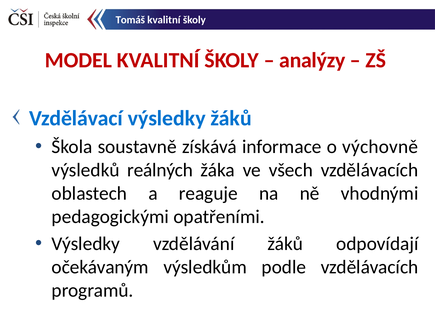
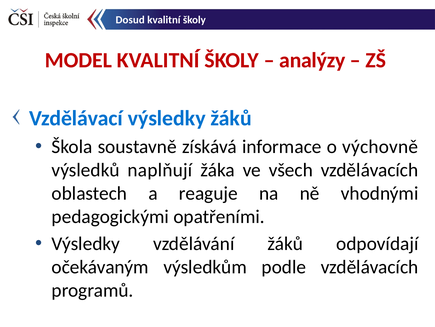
Tomáš: Tomáš -> Dosud
reálných: reálných -> naplňují
